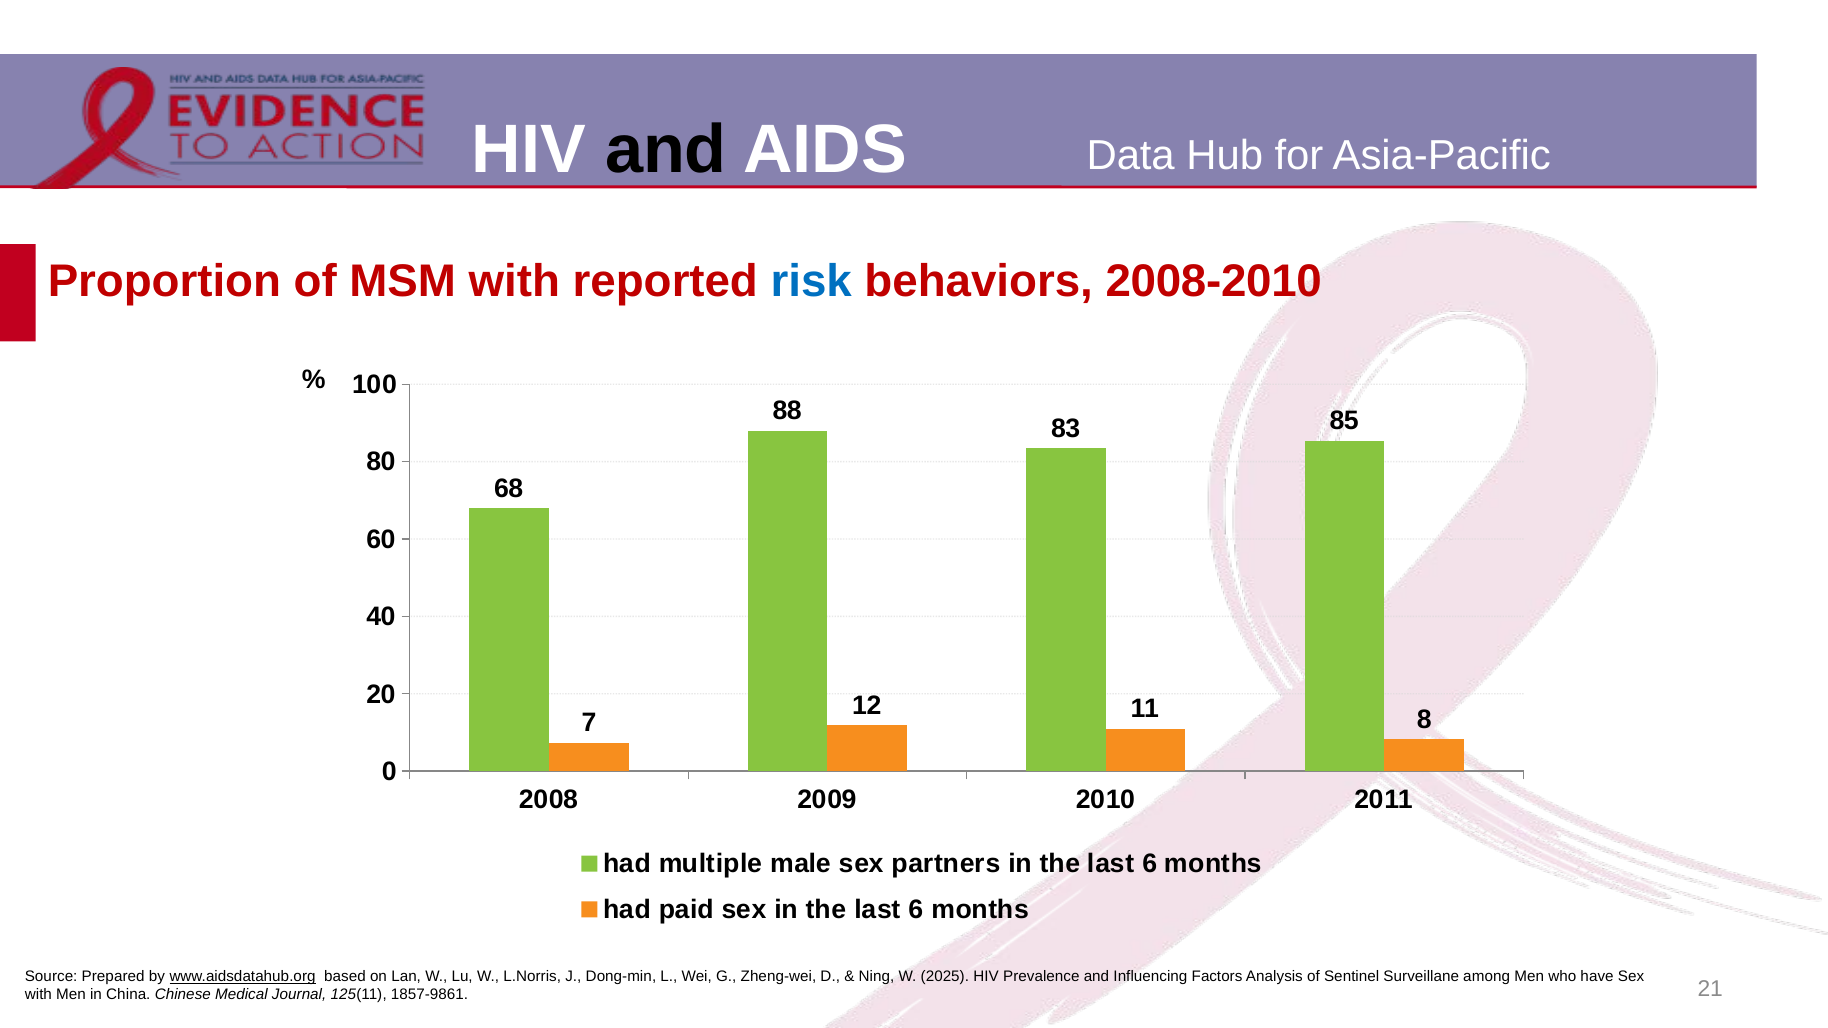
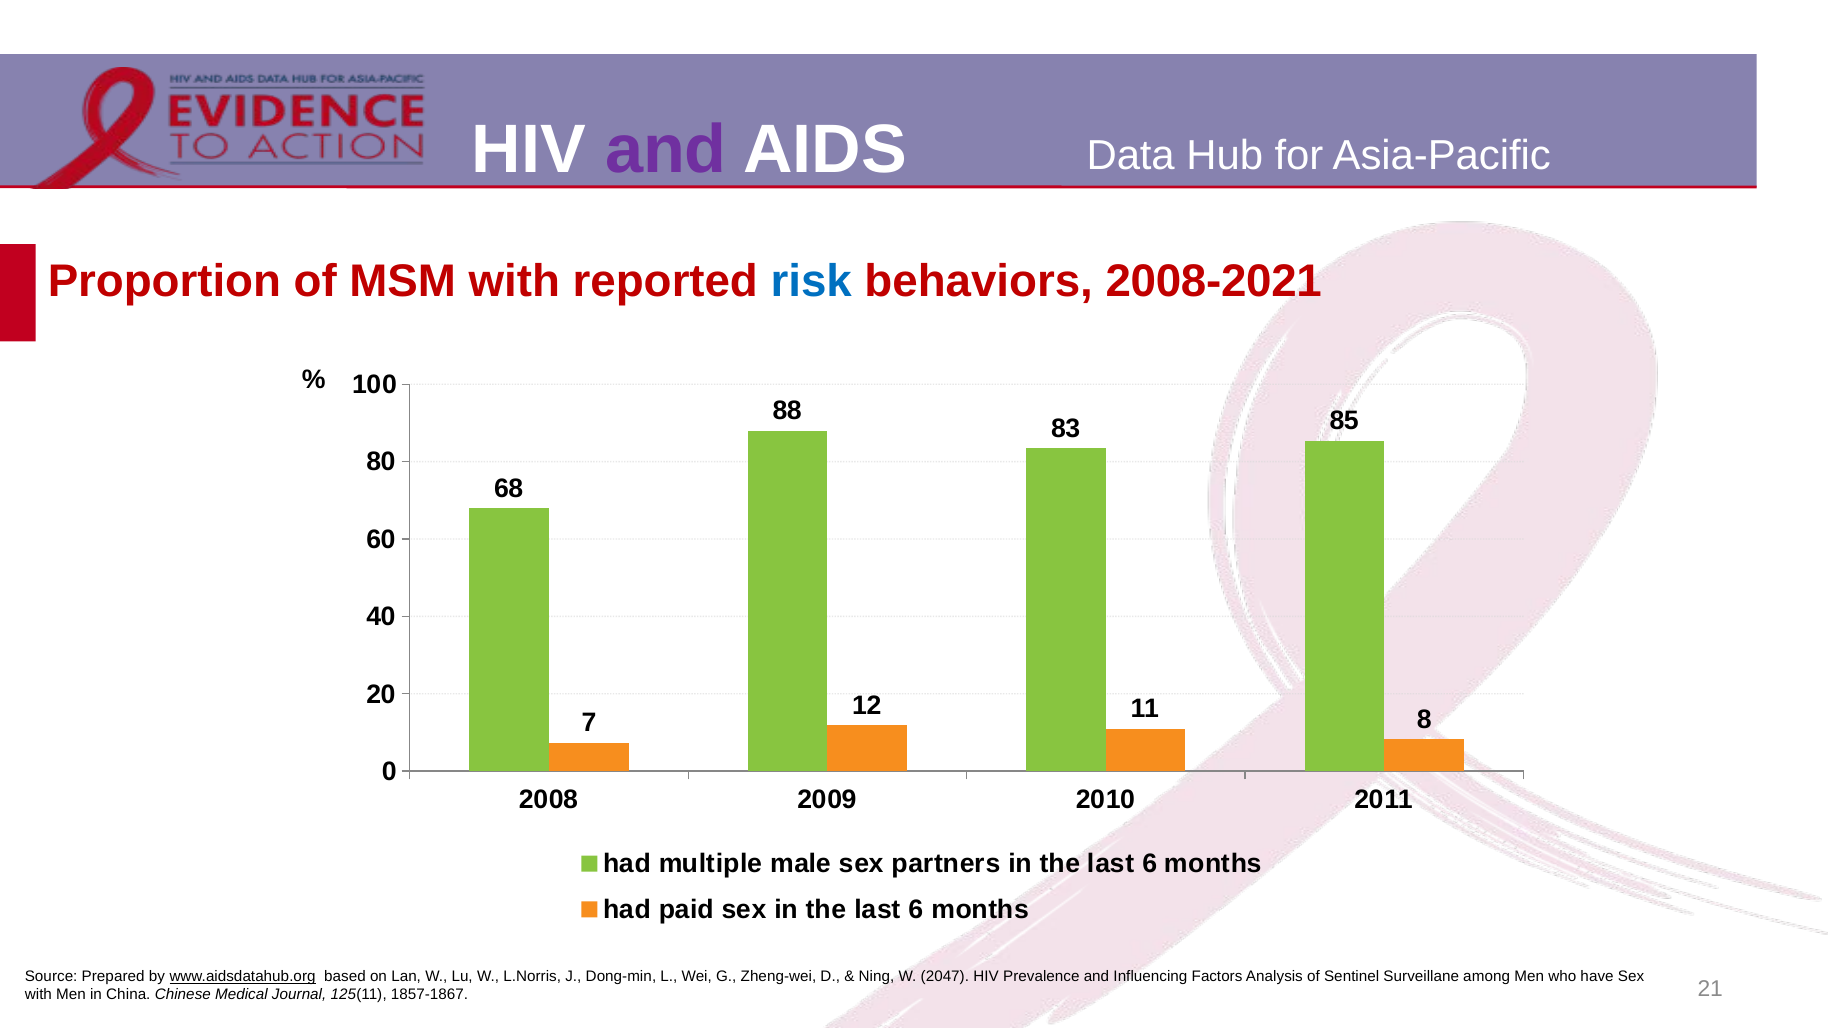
and at (666, 150) colour: black -> purple
2008-2010: 2008-2010 -> 2008-2021
2025: 2025 -> 2047
1857-9861: 1857-9861 -> 1857-1867
